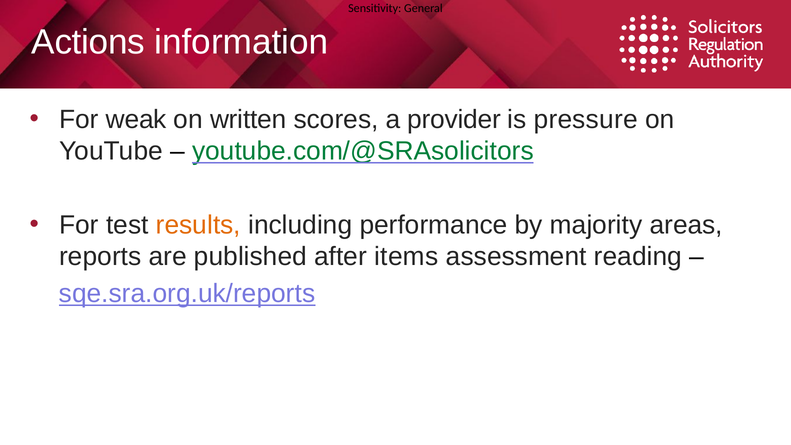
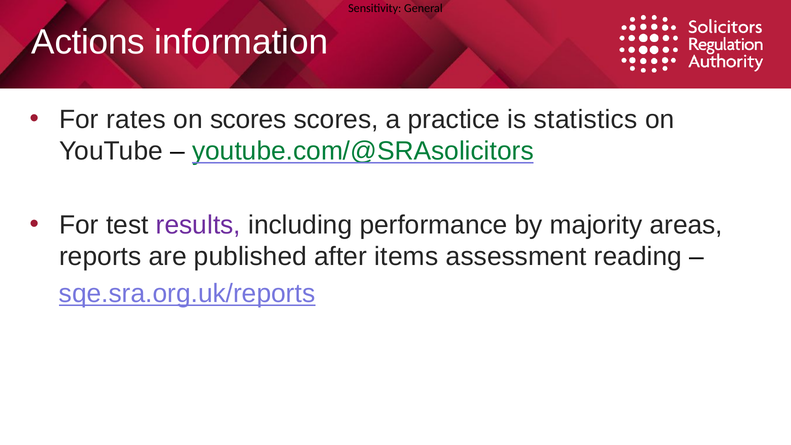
weak: weak -> rates
on written: written -> scores
provider: provider -> practice
pressure: pressure -> statistics
results colour: orange -> purple
